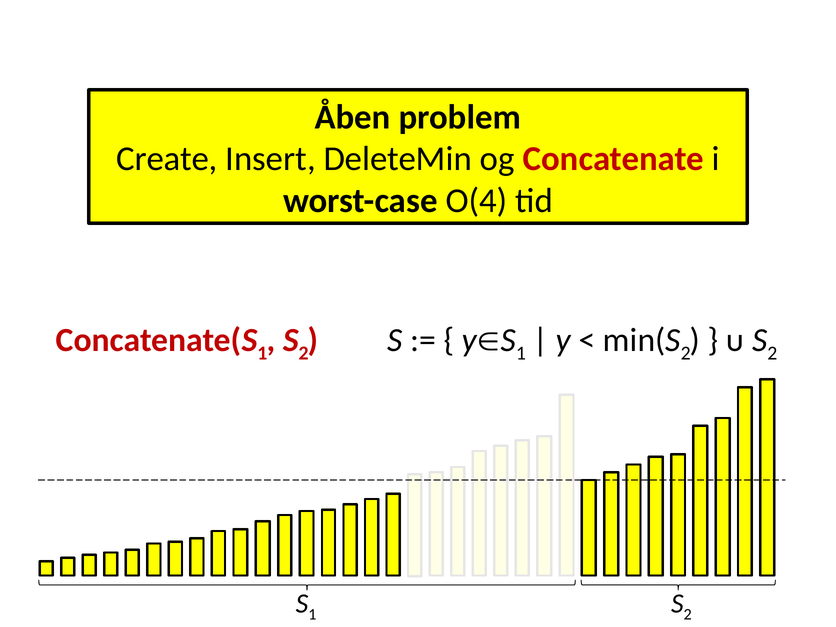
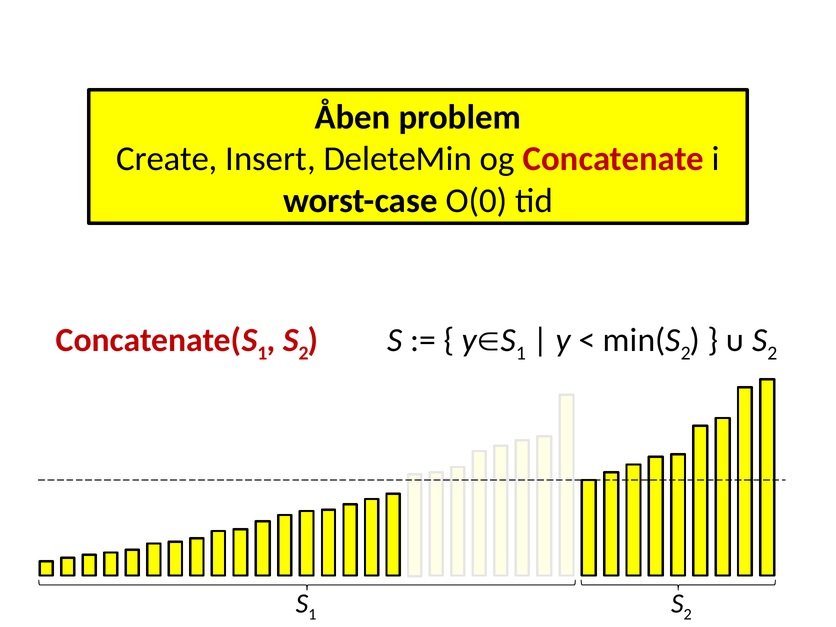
O(4: O(4 -> O(0
